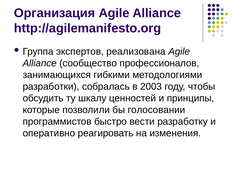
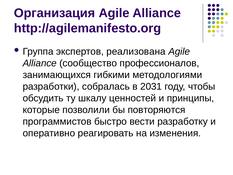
2003: 2003 -> 2031
голосовании: голосовании -> повторяются
